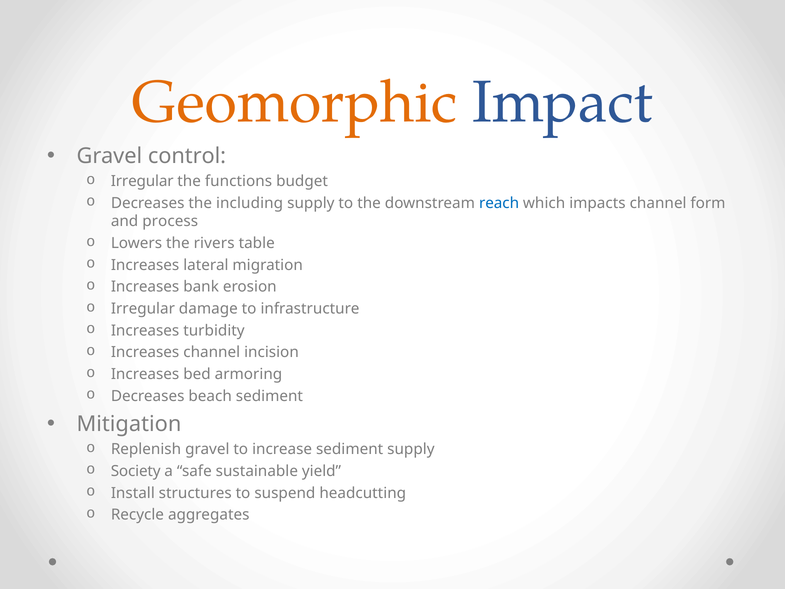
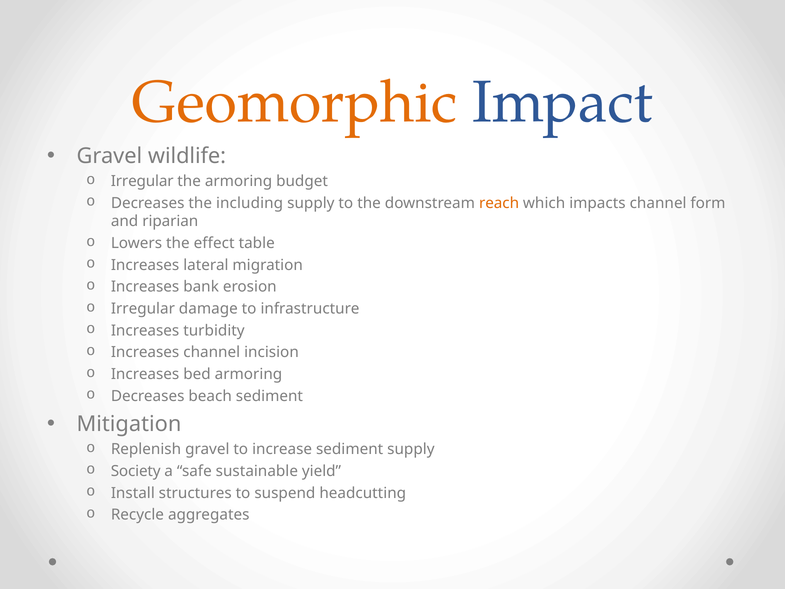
control: control -> wildlife
the functions: functions -> armoring
reach colour: blue -> orange
process: process -> riparian
rivers: rivers -> effect
